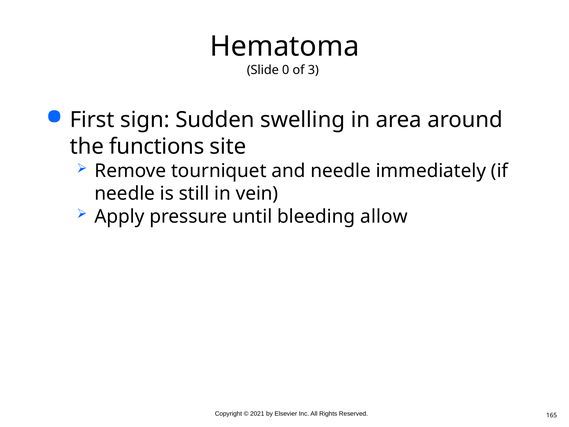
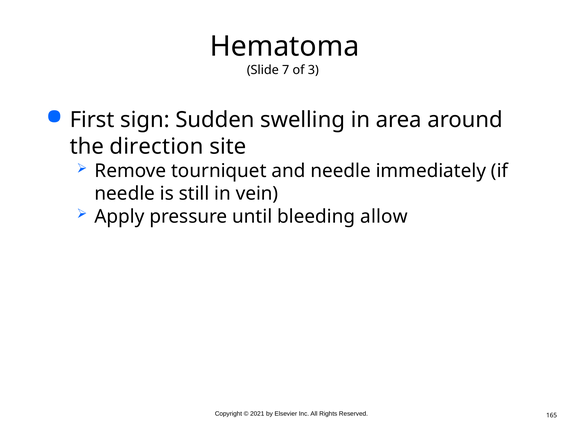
0: 0 -> 7
functions: functions -> direction
